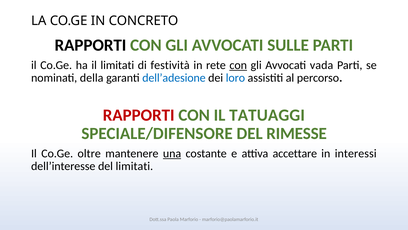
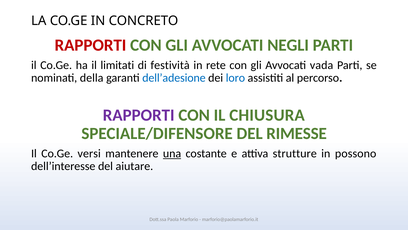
RAPPORTI at (90, 45) colour: black -> red
SULLE: SULLE -> NEGLI
con at (238, 65) underline: present -> none
RAPPORTI at (139, 115) colour: red -> purple
TATUAGGI: TATUAGGI -> CHIUSURA
oltre: oltre -> versi
accettare: accettare -> strutture
interessi: interessi -> possono
del limitati: limitati -> aiutare
